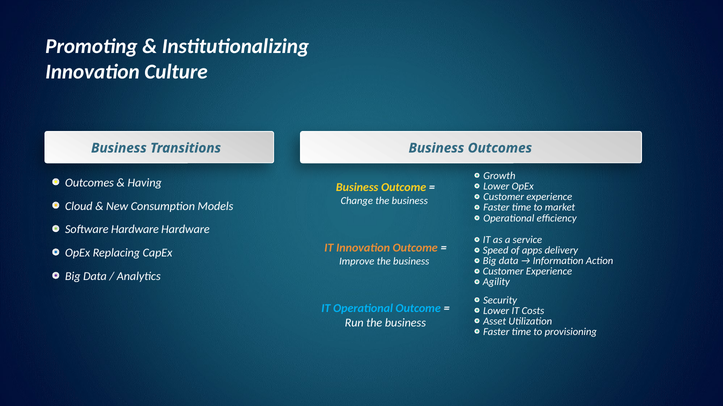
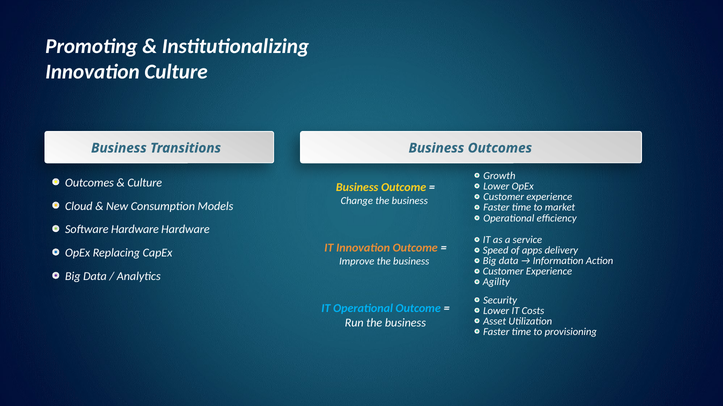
Having at (145, 183): Having -> Culture
